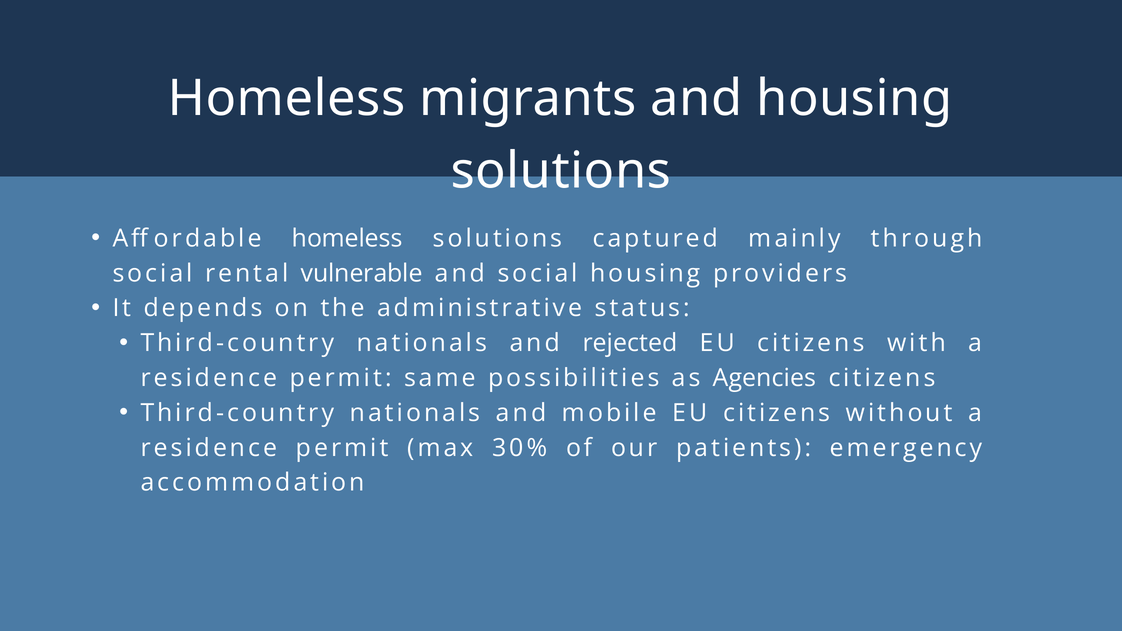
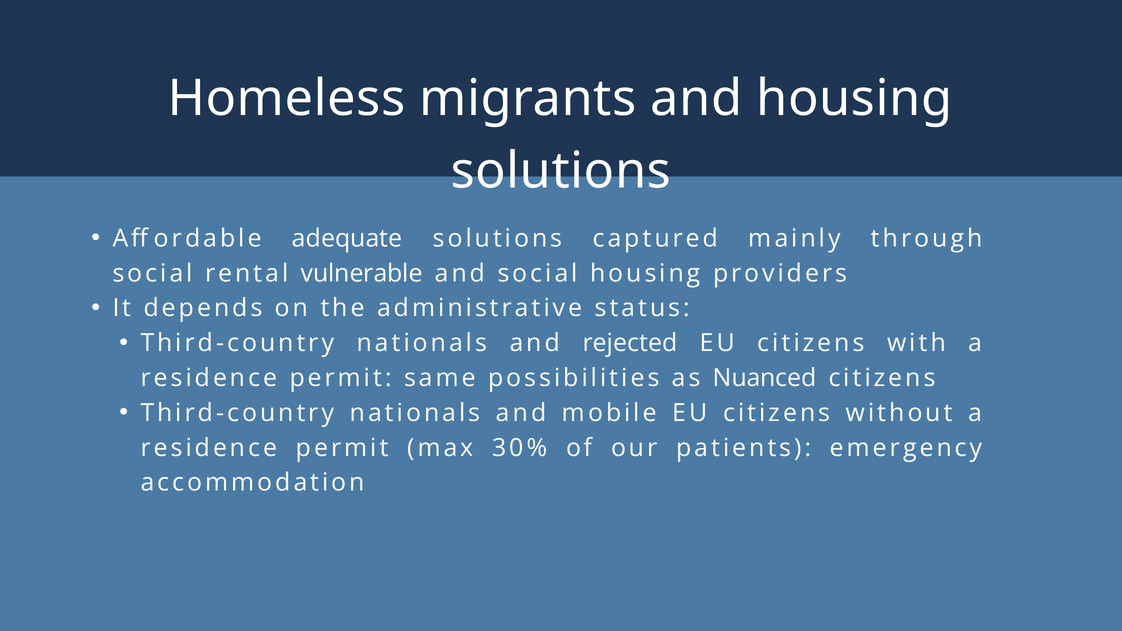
Affordable homeless: homeless -> adequate
Agencies: Agencies -> Nuanced
